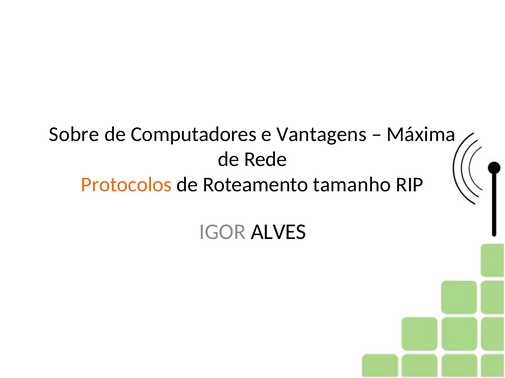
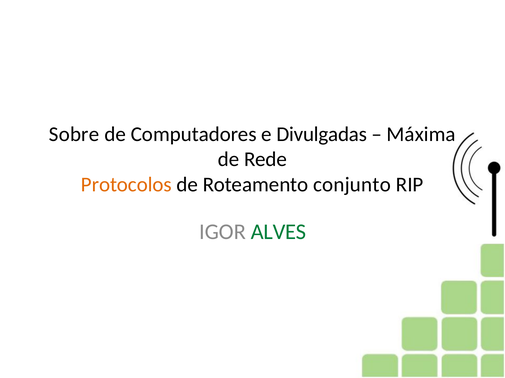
Vantagens: Vantagens -> Divulgadas
tamanho: tamanho -> conjunto
ALVES colour: black -> green
